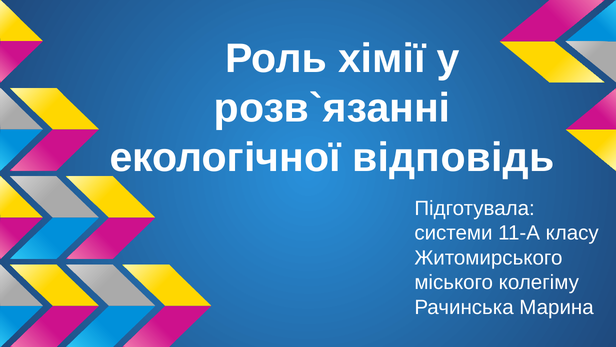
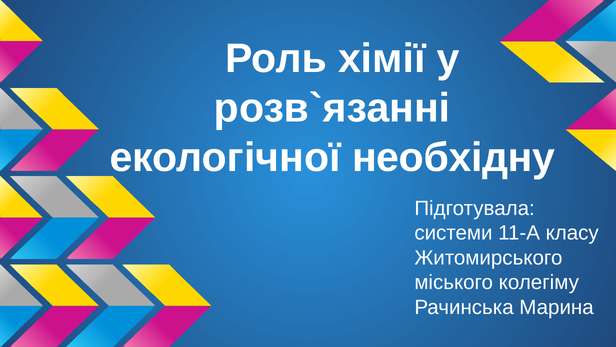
відповідь: відповідь -> необхідну
